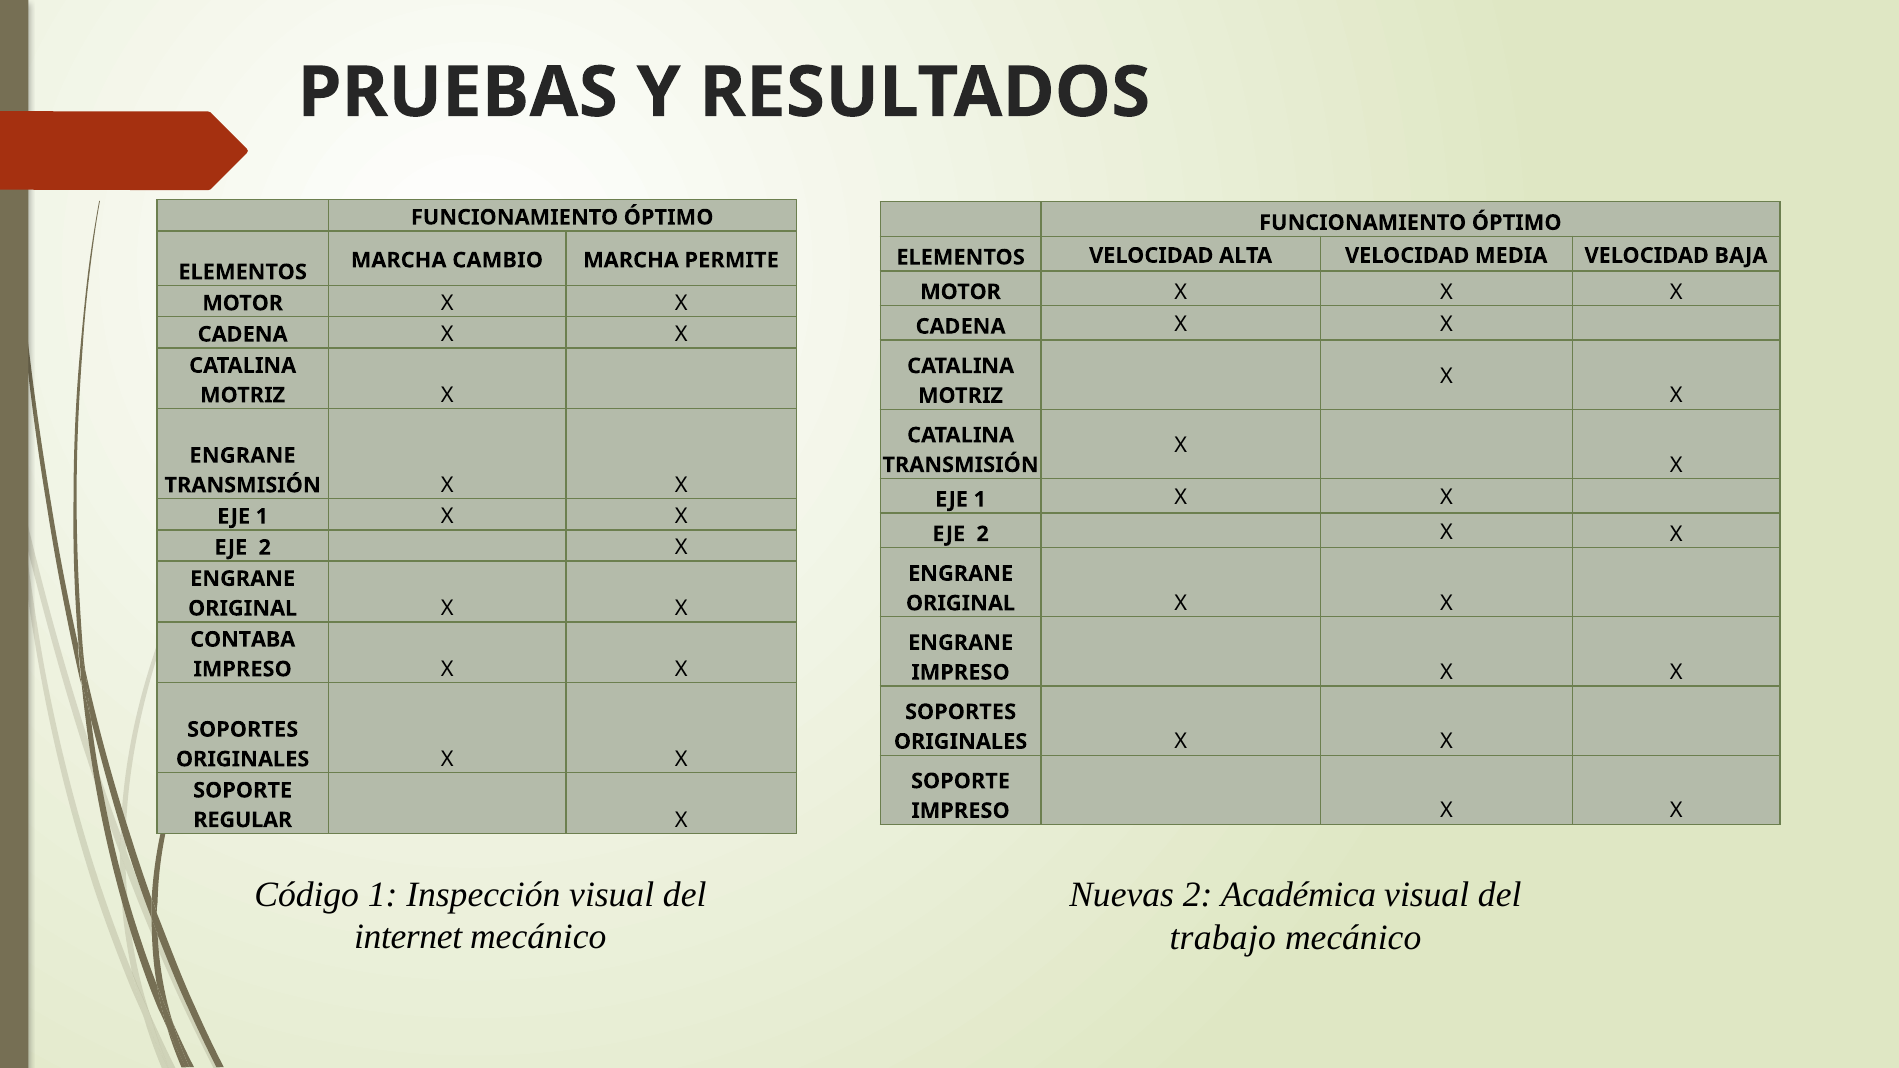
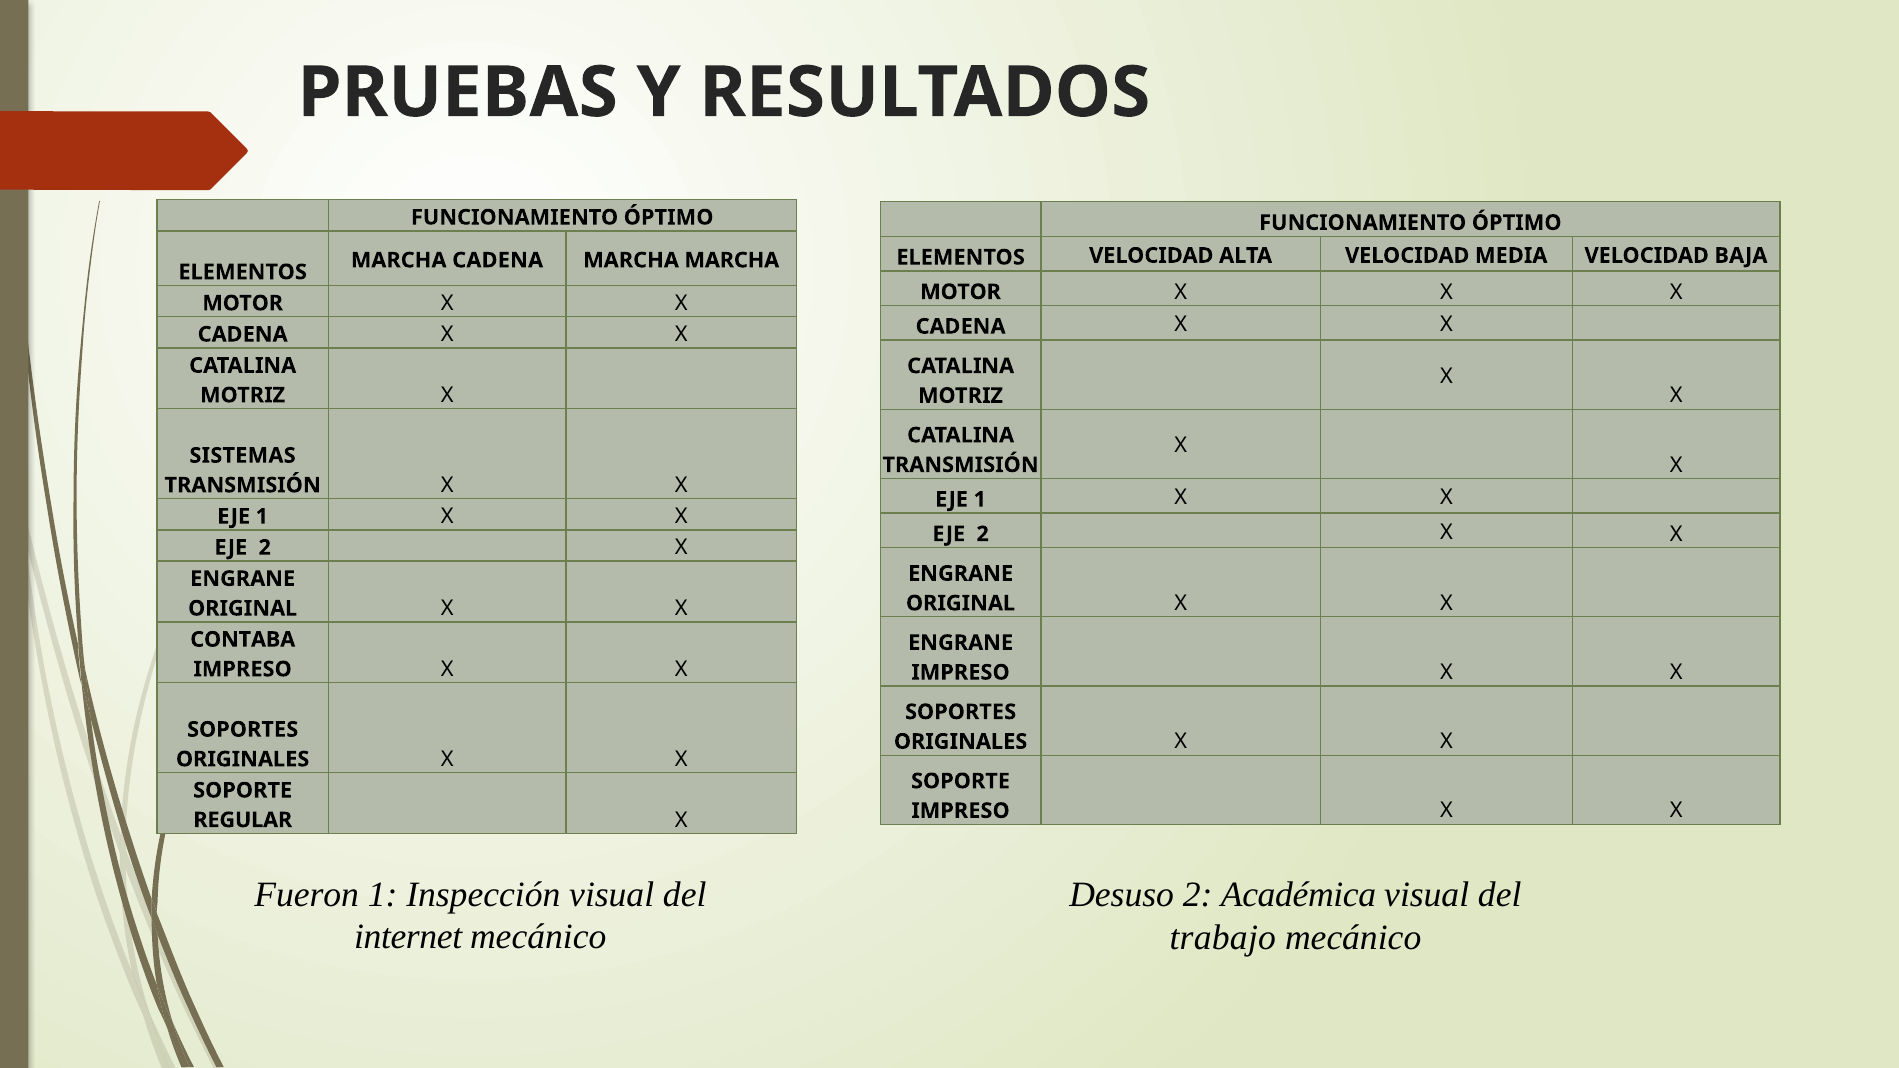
MARCHA CAMBIO: CAMBIO -> CADENA
MARCHA PERMITE: PERMITE -> MARCHA
ENGRANE at (243, 456): ENGRANE -> SISTEMAS
Código: Código -> Fueron
Nuevas: Nuevas -> Desuso
